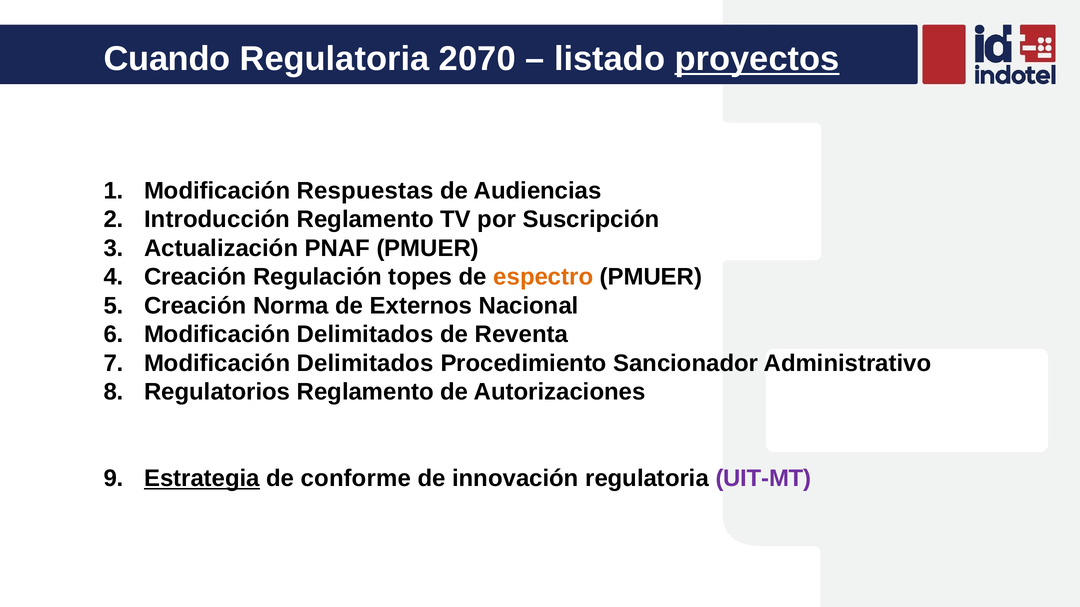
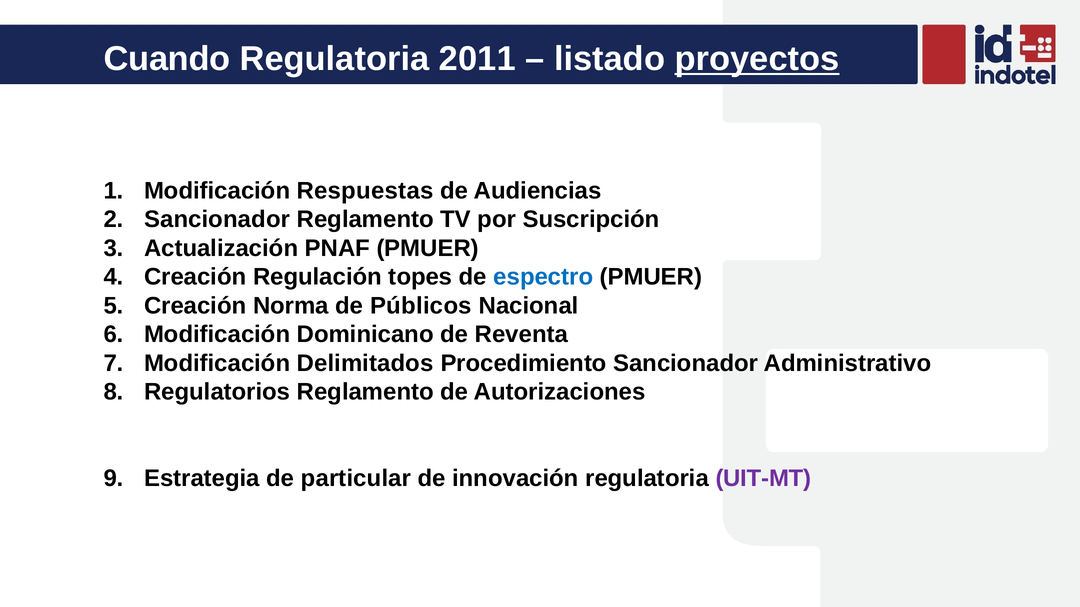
2070: 2070 -> 2011
Introducción at (217, 220): Introducción -> Sancionador
espectro colour: orange -> blue
Externos: Externos -> Públicos
Delimitados at (365, 335): Delimitados -> Dominicano
Estrategia underline: present -> none
conforme: conforme -> particular
